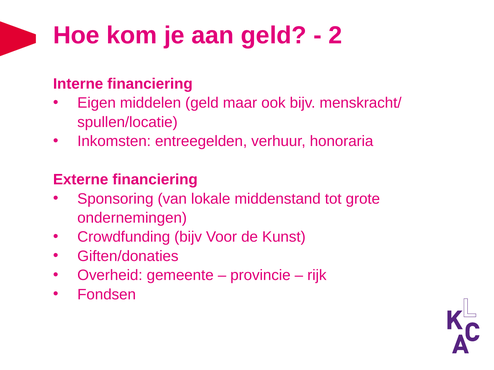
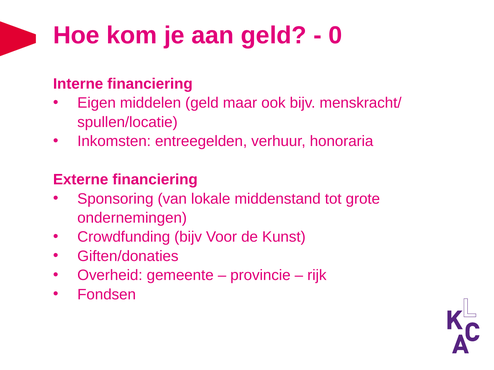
2: 2 -> 0
